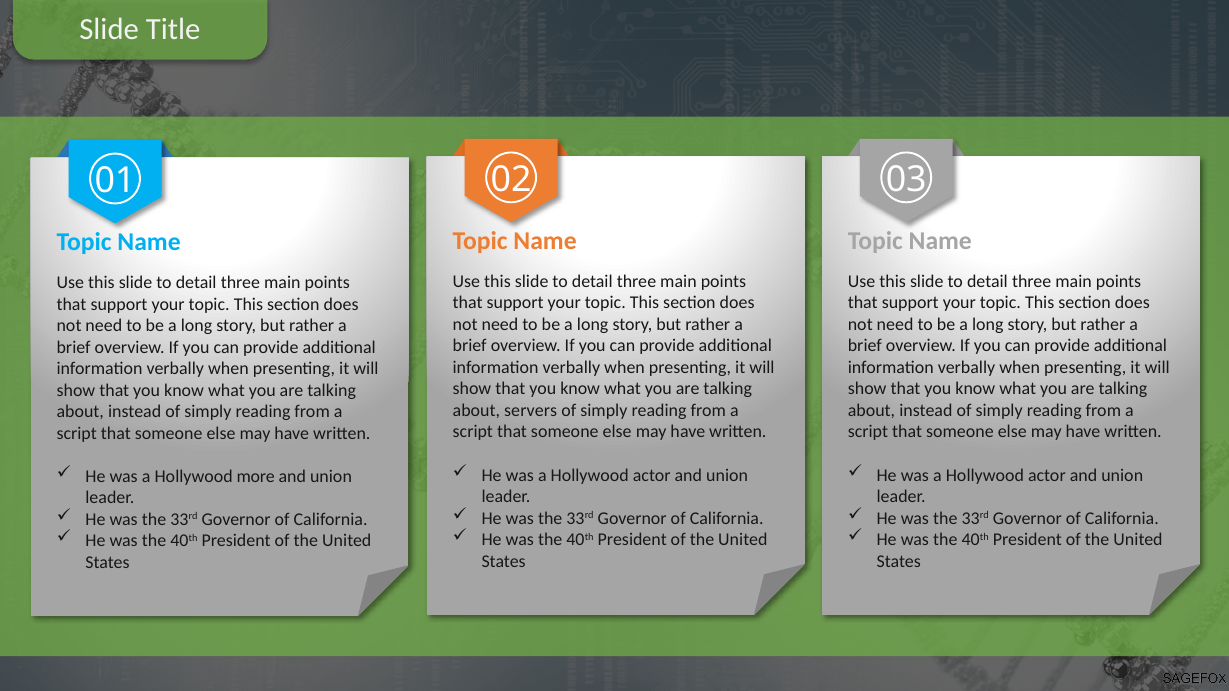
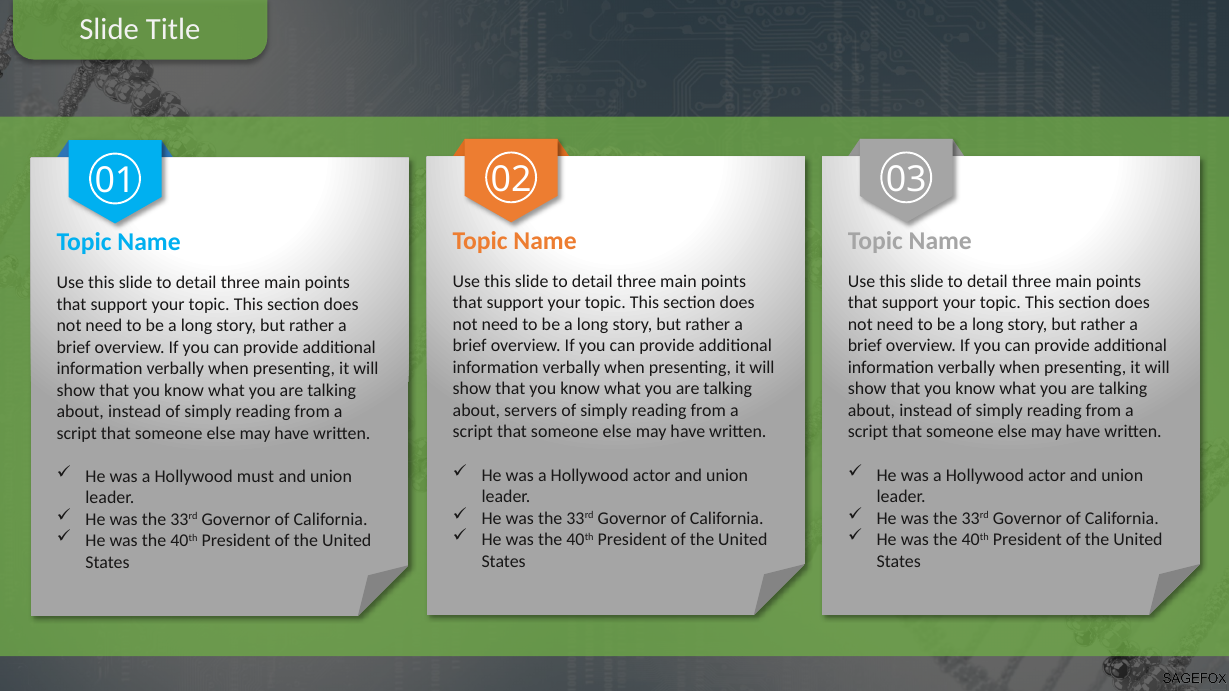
more: more -> must
